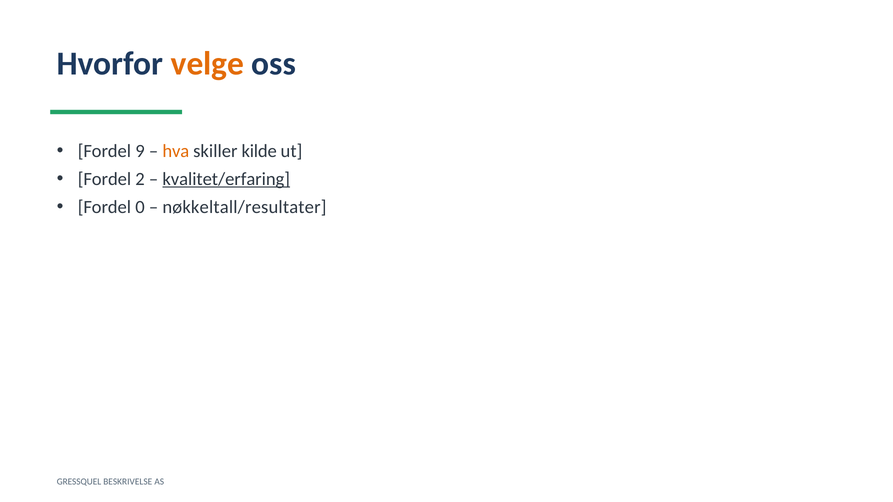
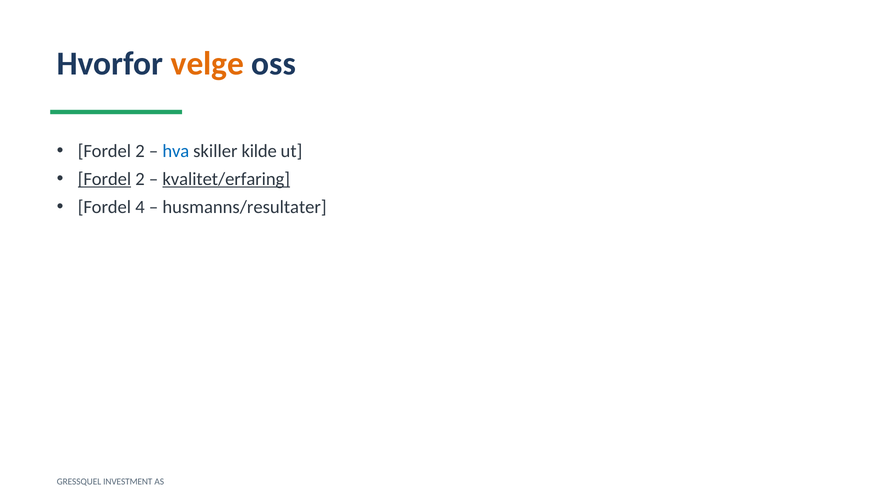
9 at (140, 151): 9 -> 2
hva colour: orange -> blue
Fordel at (104, 179) underline: none -> present
0: 0 -> 4
nøkkeltall/resultater: nøkkeltall/resultater -> husmanns/resultater
BESKRIVELSE: BESKRIVELSE -> INVESTMENT
